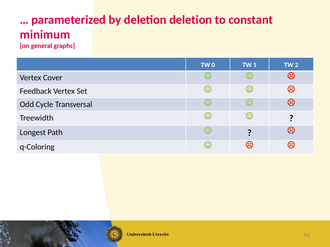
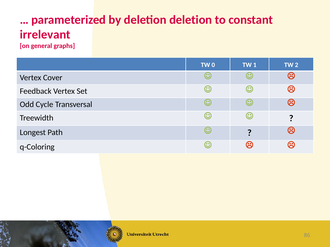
minimum: minimum -> irrelevant
